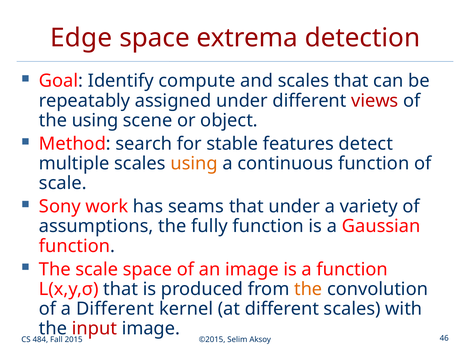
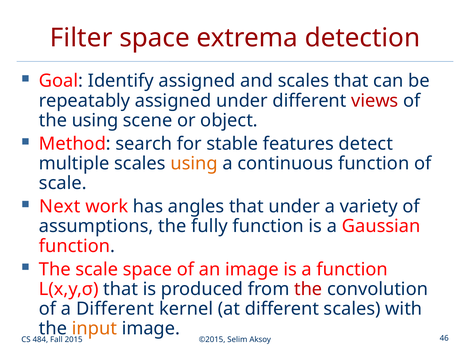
Edge: Edge -> Filter
Identify compute: compute -> assigned
Sony: Sony -> Next
seams: seams -> angles
the at (308, 289) colour: orange -> red
input colour: red -> orange
